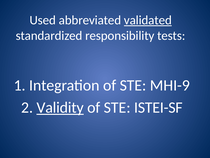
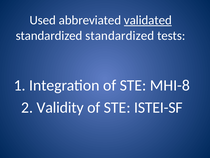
standardized responsibility: responsibility -> standardized
MHI-9: MHI-9 -> MHI-8
Validity underline: present -> none
